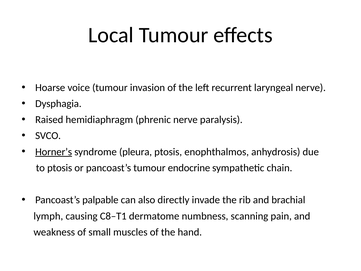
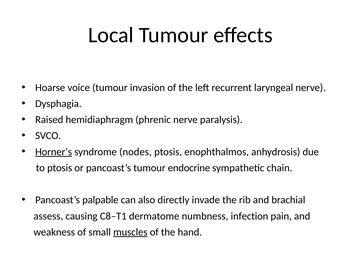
pleura: pleura -> nodes
lymph: lymph -> assess
scanning: scanning -> infection
muscles underline: none -> present
